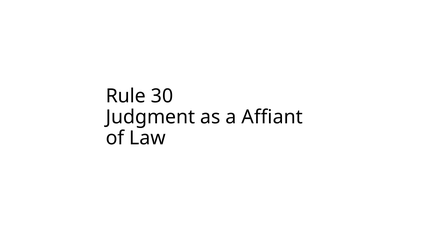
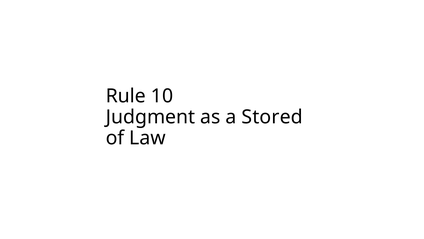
30: 30 -> 10
Affiant: Affiant -> Stored
